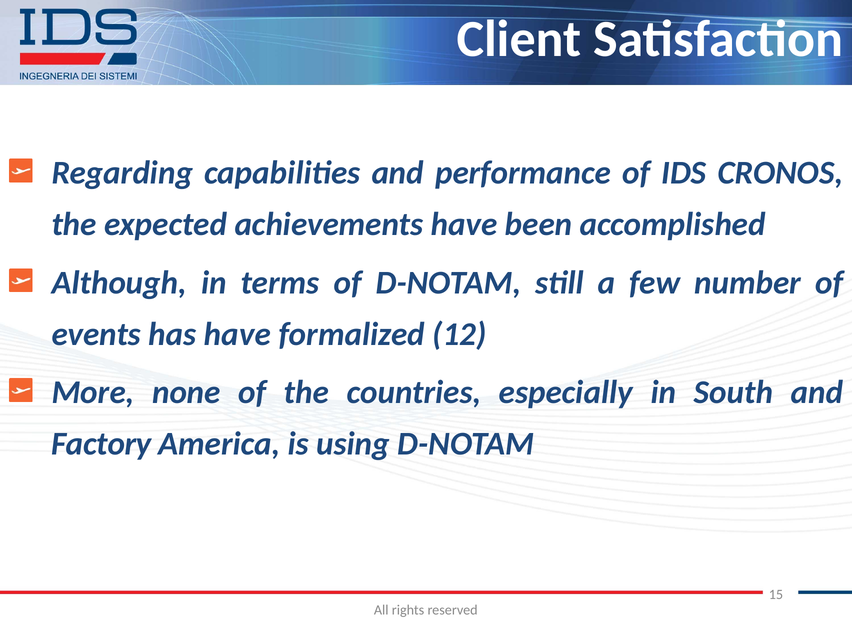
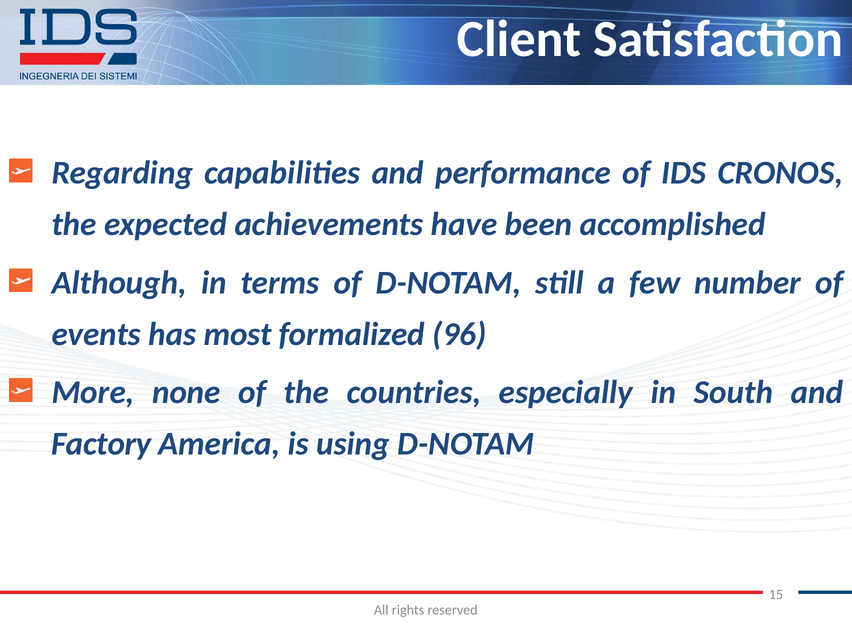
has have: have -> most
12: 12 -> 96
